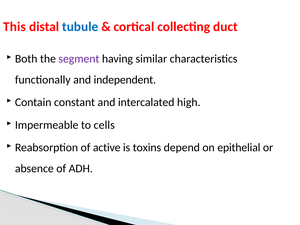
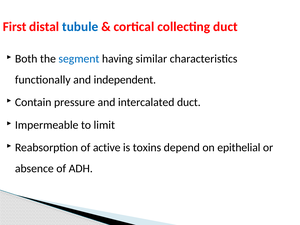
This: This -> First
segment colour: purple -> blue
constant: constant -> pressure
intercalated high: high -> duct
cells: cells -> limit
